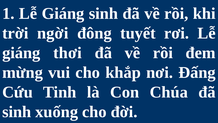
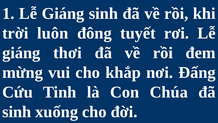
ngời: ngời -> luôn
